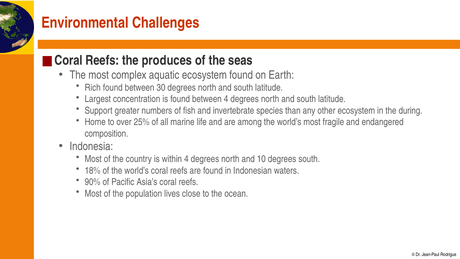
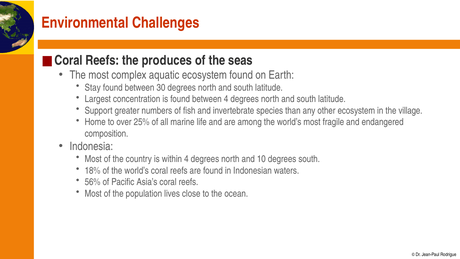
Rich: Rich -> Stay
during: during -> village
90%: 90% -> 56%
